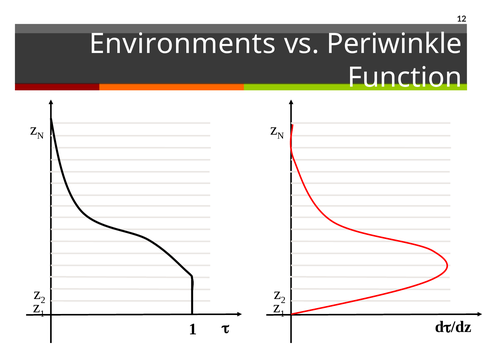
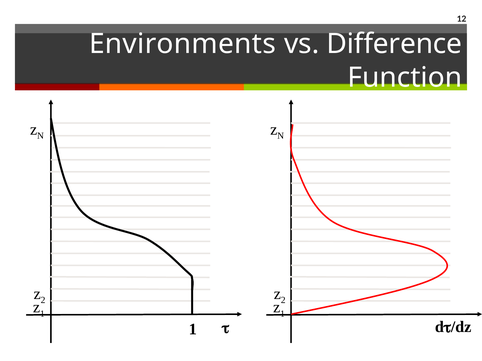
Periwinkle: Periwinkle -> Difference
